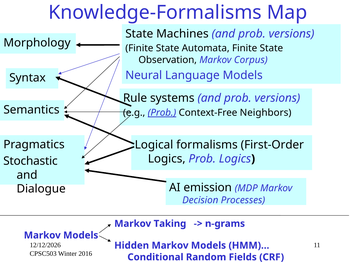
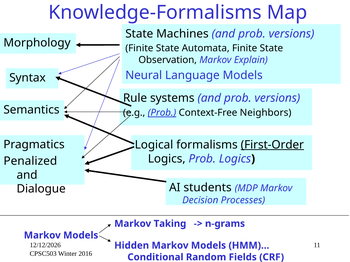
Corpus: Corpus -> Explain
First-Order underline: none -> present
Stochastic: Stochastic -> Penalized
emission: emission -> students
